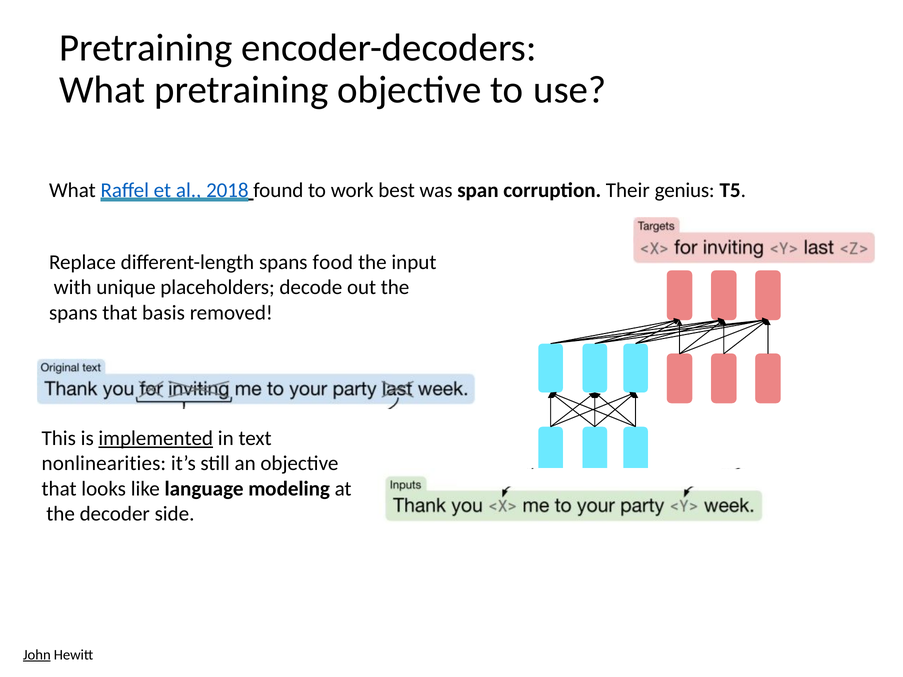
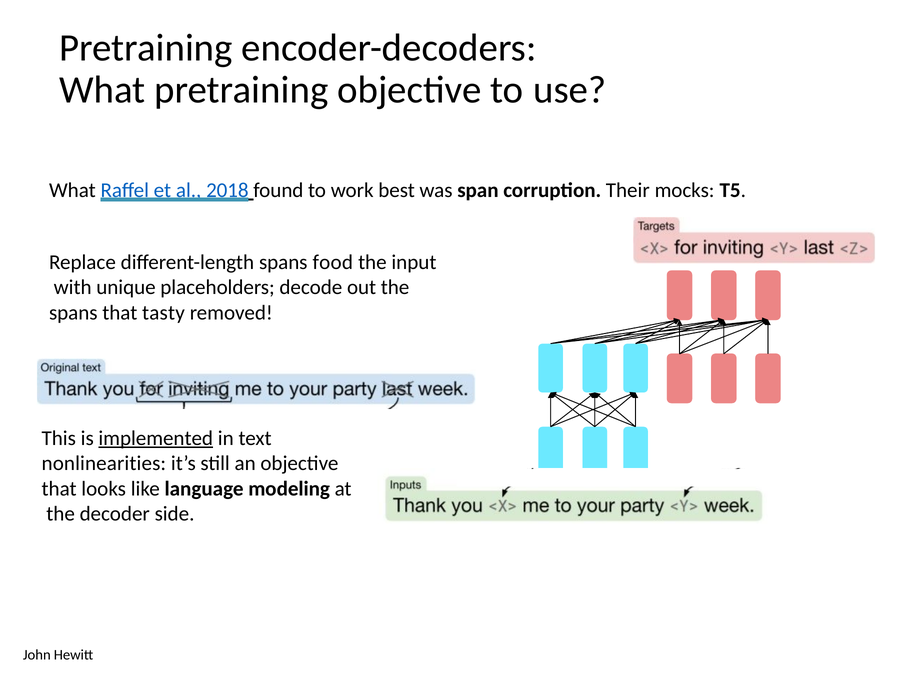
genius: genius -> mocks
basis: basis -> tasty
John underline: present -> none
